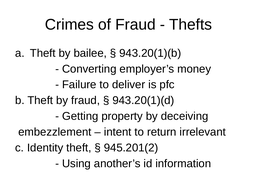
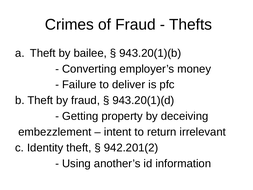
945.201(2: 945.201(2 -> 942.201(2
